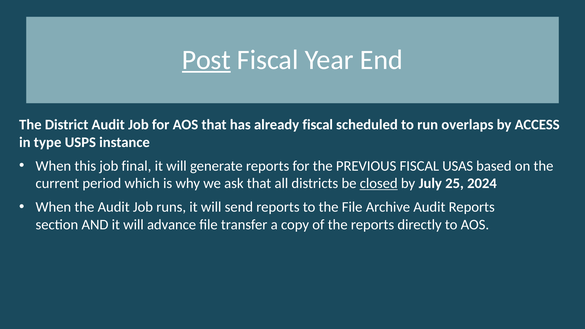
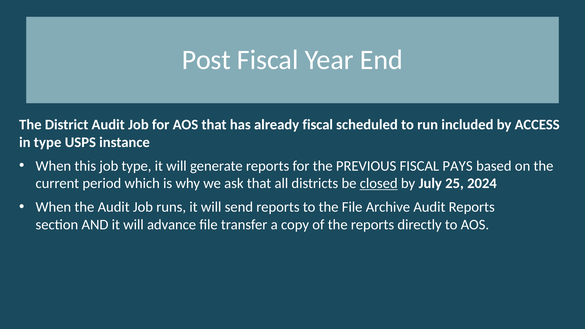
Post underline: present -> none
overlaps: overlaps -> included
job final: final -> type
USAS: USAS -> PAYS
